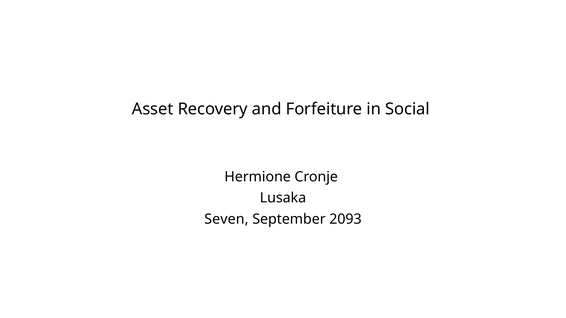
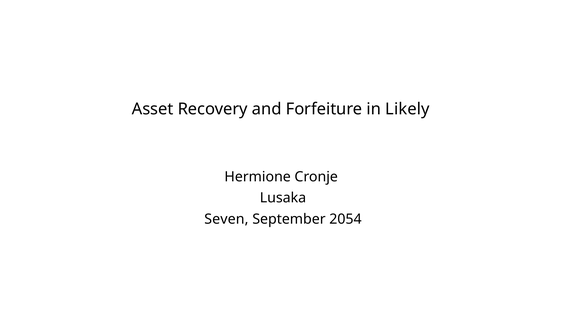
Social: Social -> Likely
2093: 2093 -> 2054
